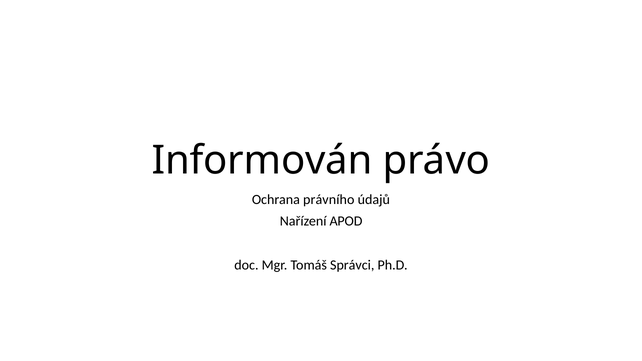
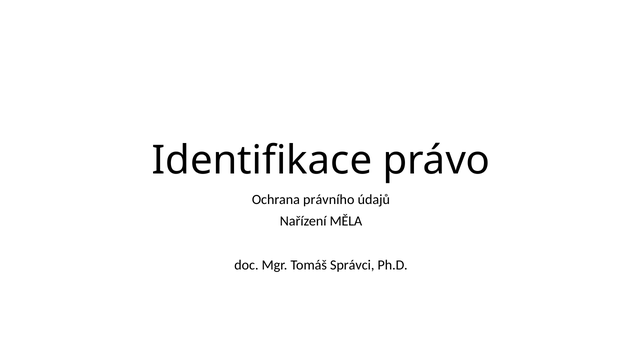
Informován: Informován -> Identifikace
APOD: APOD -> MĚLA
